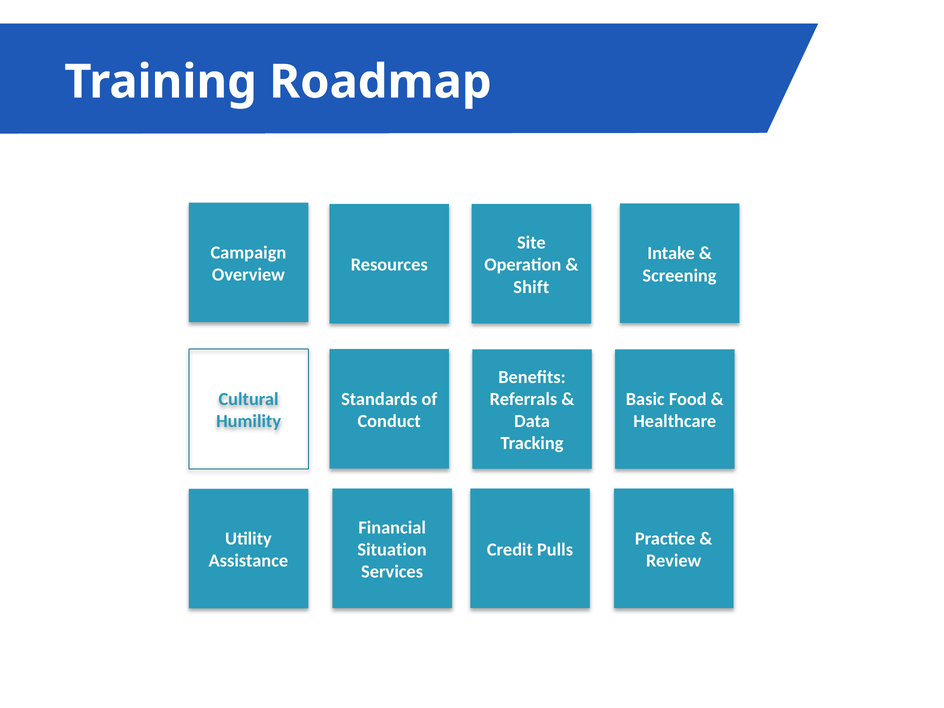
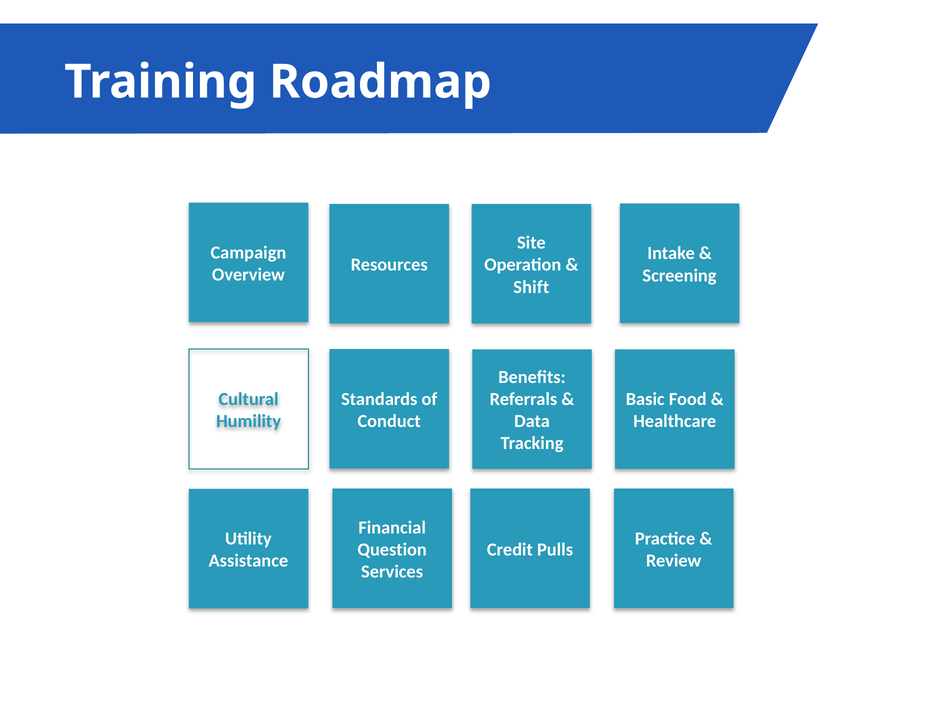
Situation: Situation -> Question
